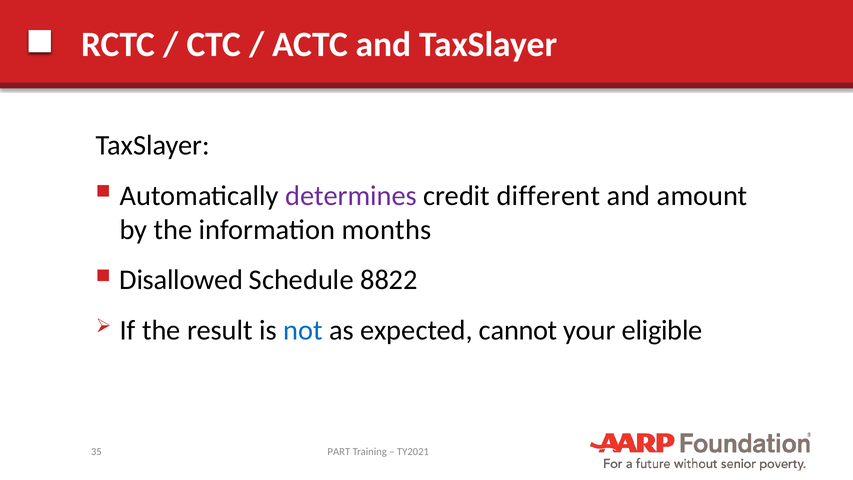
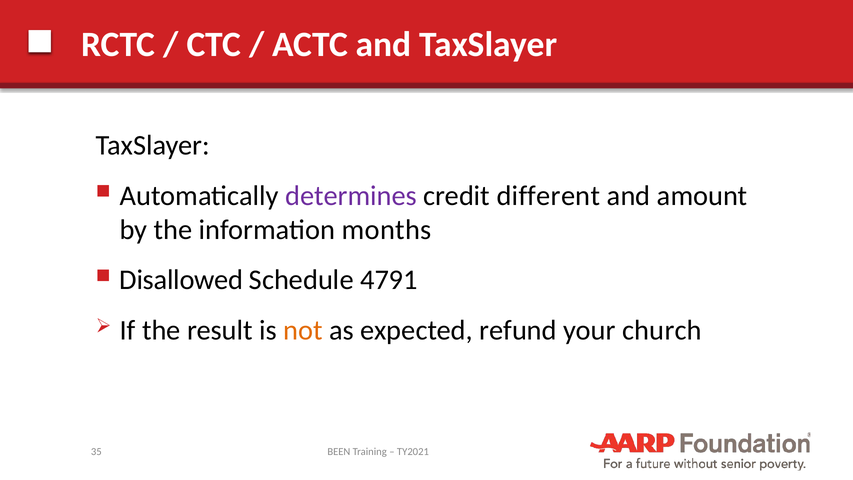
8822: 8822 -> 4791
not colour: blue -> orange
cannot: cannot -> refund
eligible: eligible -> church
PART: PART -> BEEN
